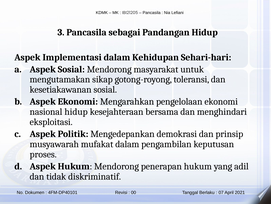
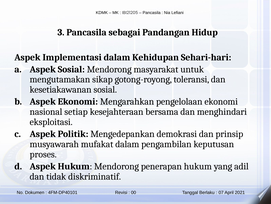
nasional hidup: hidup -> setiap
